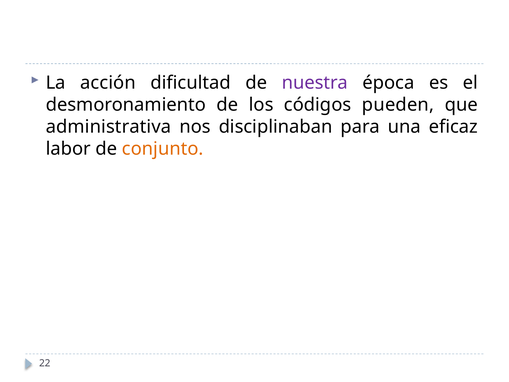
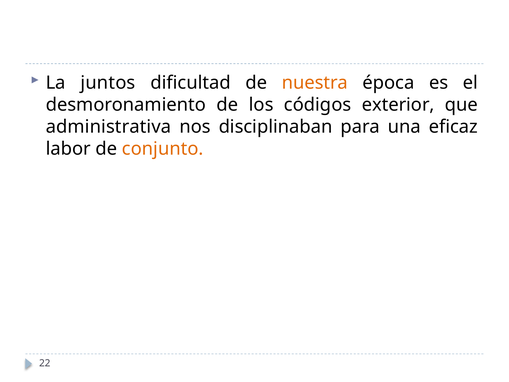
acción: acción -> juntos
nuestra colour: purple -> orange
pueden: pueden -> exterior
